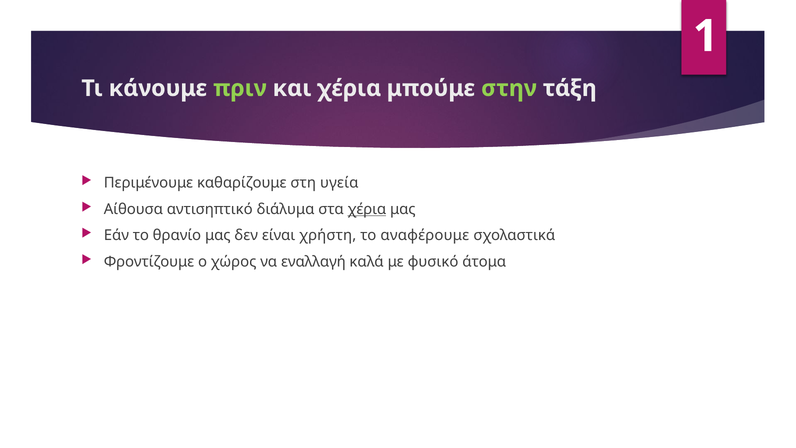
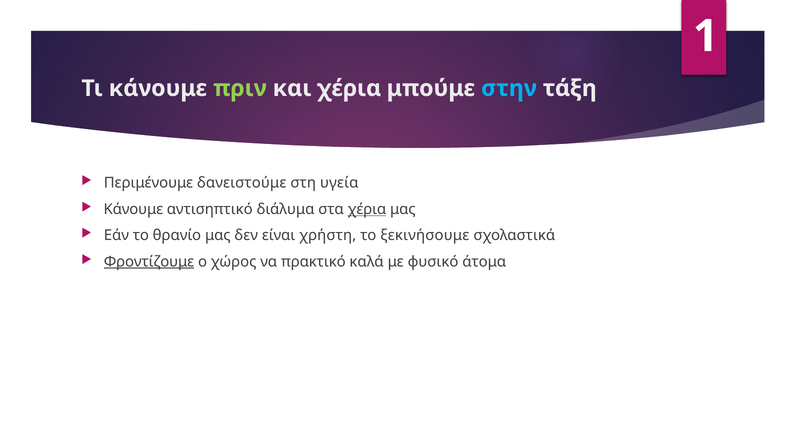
στην colour: light green -> light blue
καθαρίζουμε: καθαρίζουμε -> δανειστούμε
Αίθουσα at (133, 209): Αίθουσα -> Κάνουμε
αναφέρουμε: αναφέρουμε -> ξεκινήσουμε
Φροντίζουμε underline: none -> present
εναλλαγή: εναλλαγή -> πρακτικό
